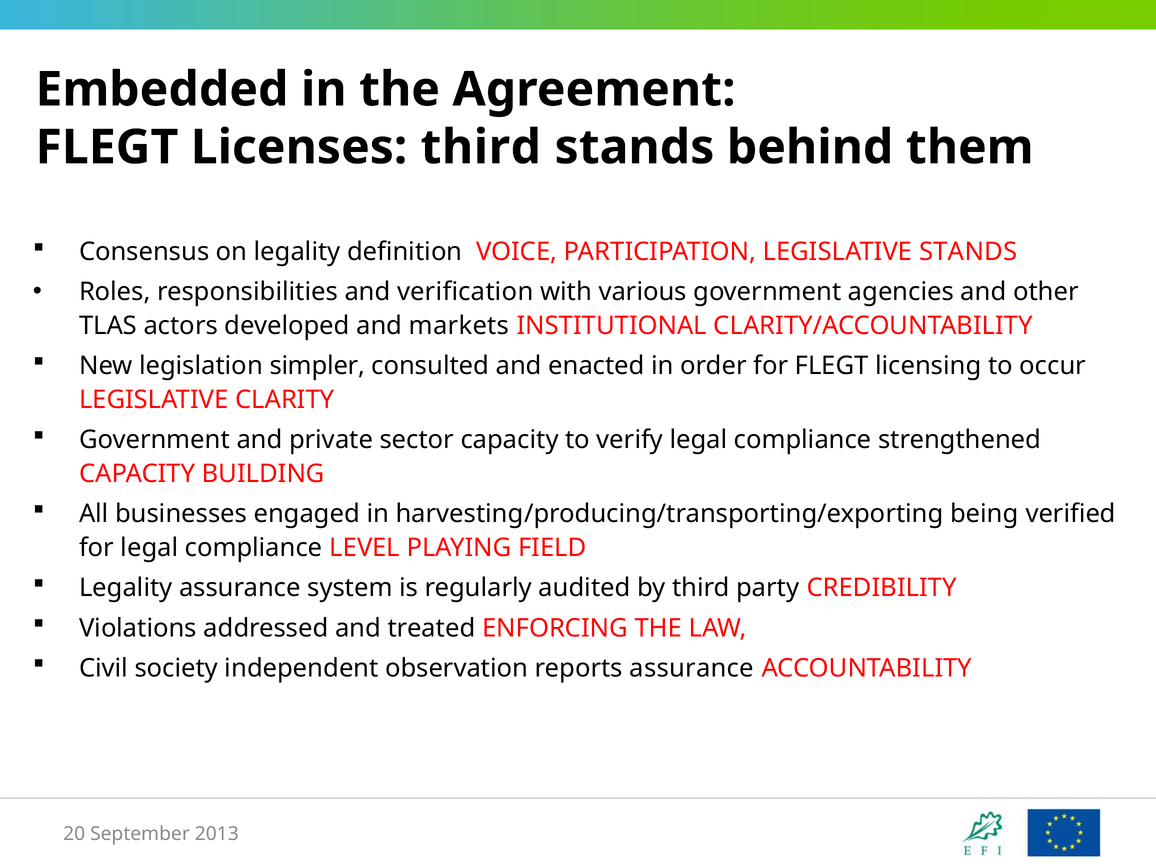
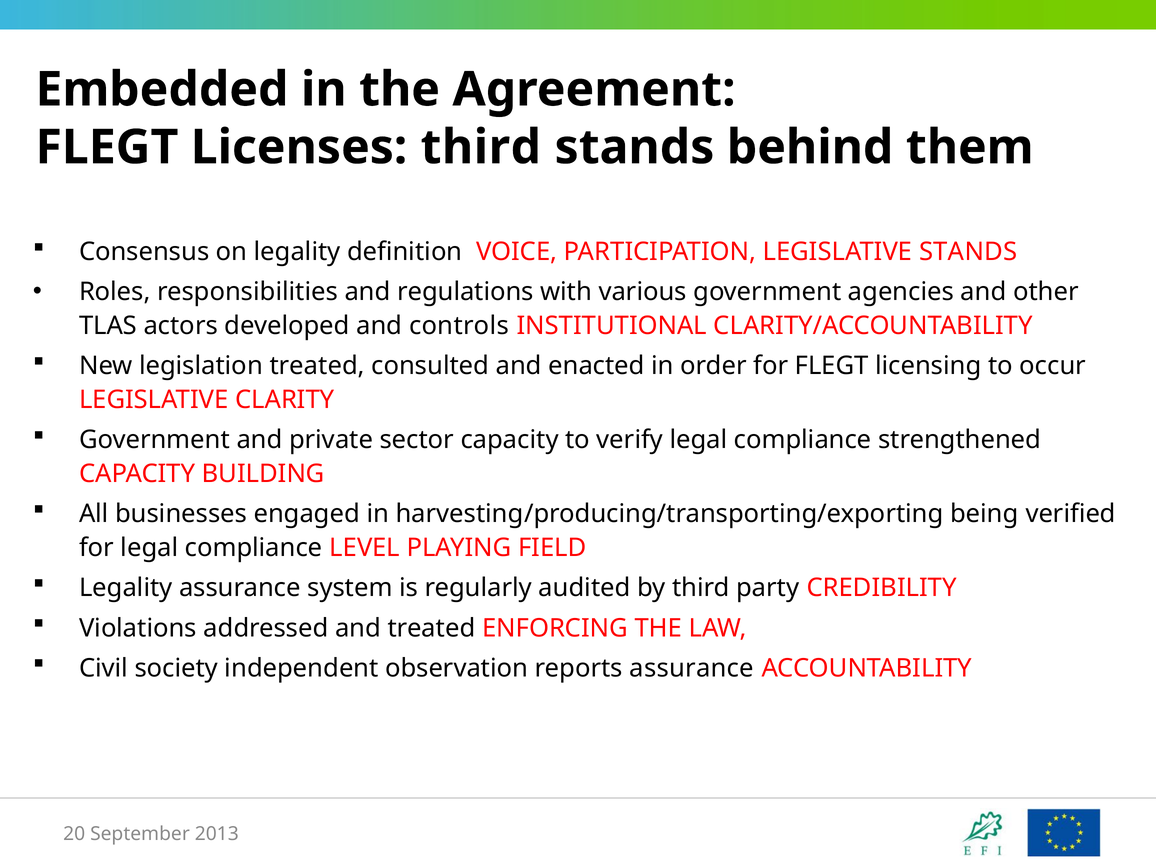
verification: verification -> regulations
markets: markets -> controls
legislation simpler: simpler -> treated
